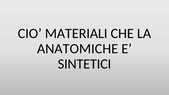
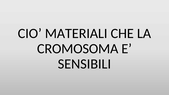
ANATOMICHE: ANATOMICHE -> CROMOSOMA
SINTETICI: SINTETICI -> SENSIBILI
